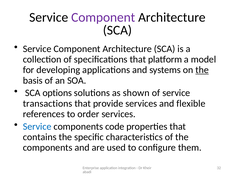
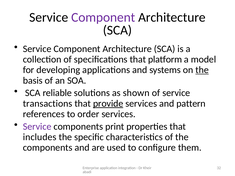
options: options -> reliable
provide underline: none -> present
flexible: flexible -> pattern
Service at (37, 127) colour: blue -> purple
code: code -> print
contains: contains -> includes
